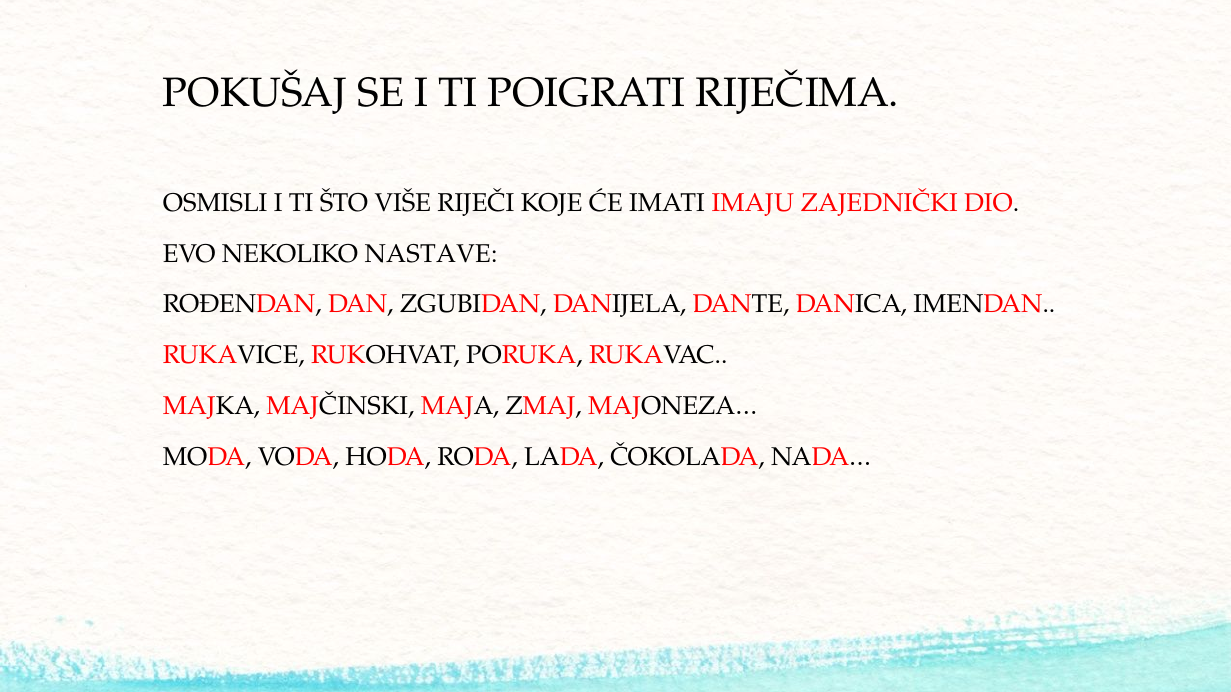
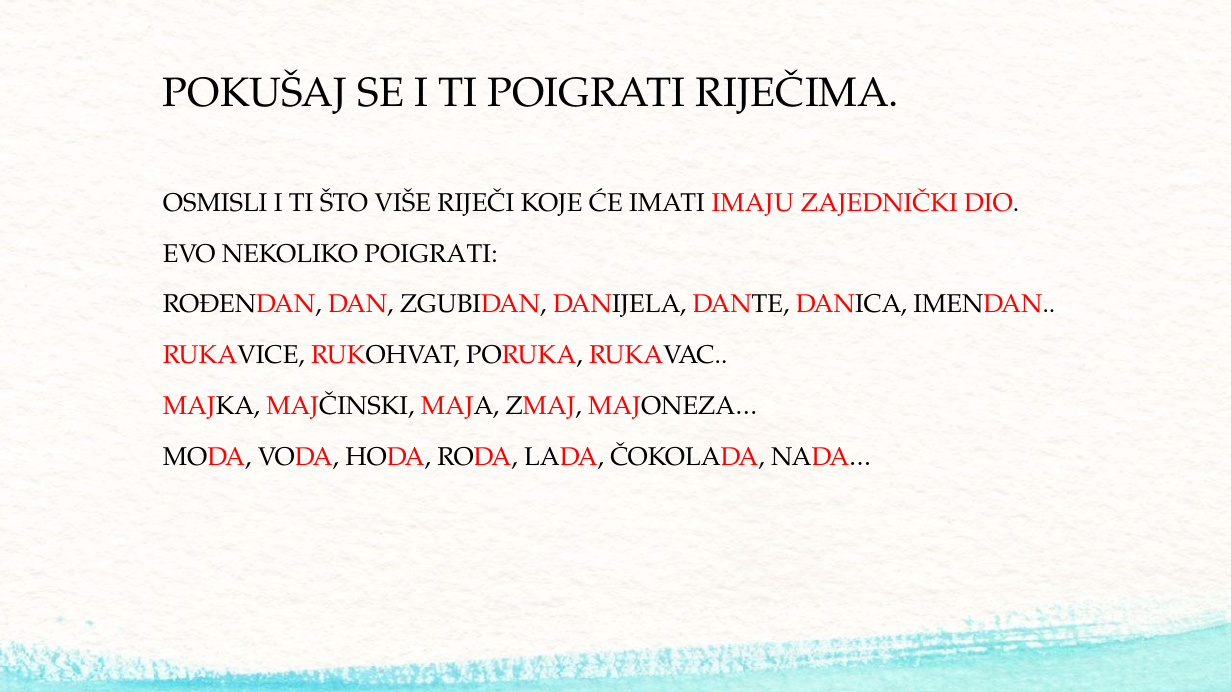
NEKOLIKO NASTAVE: NASTAVE -> POIGRATI
